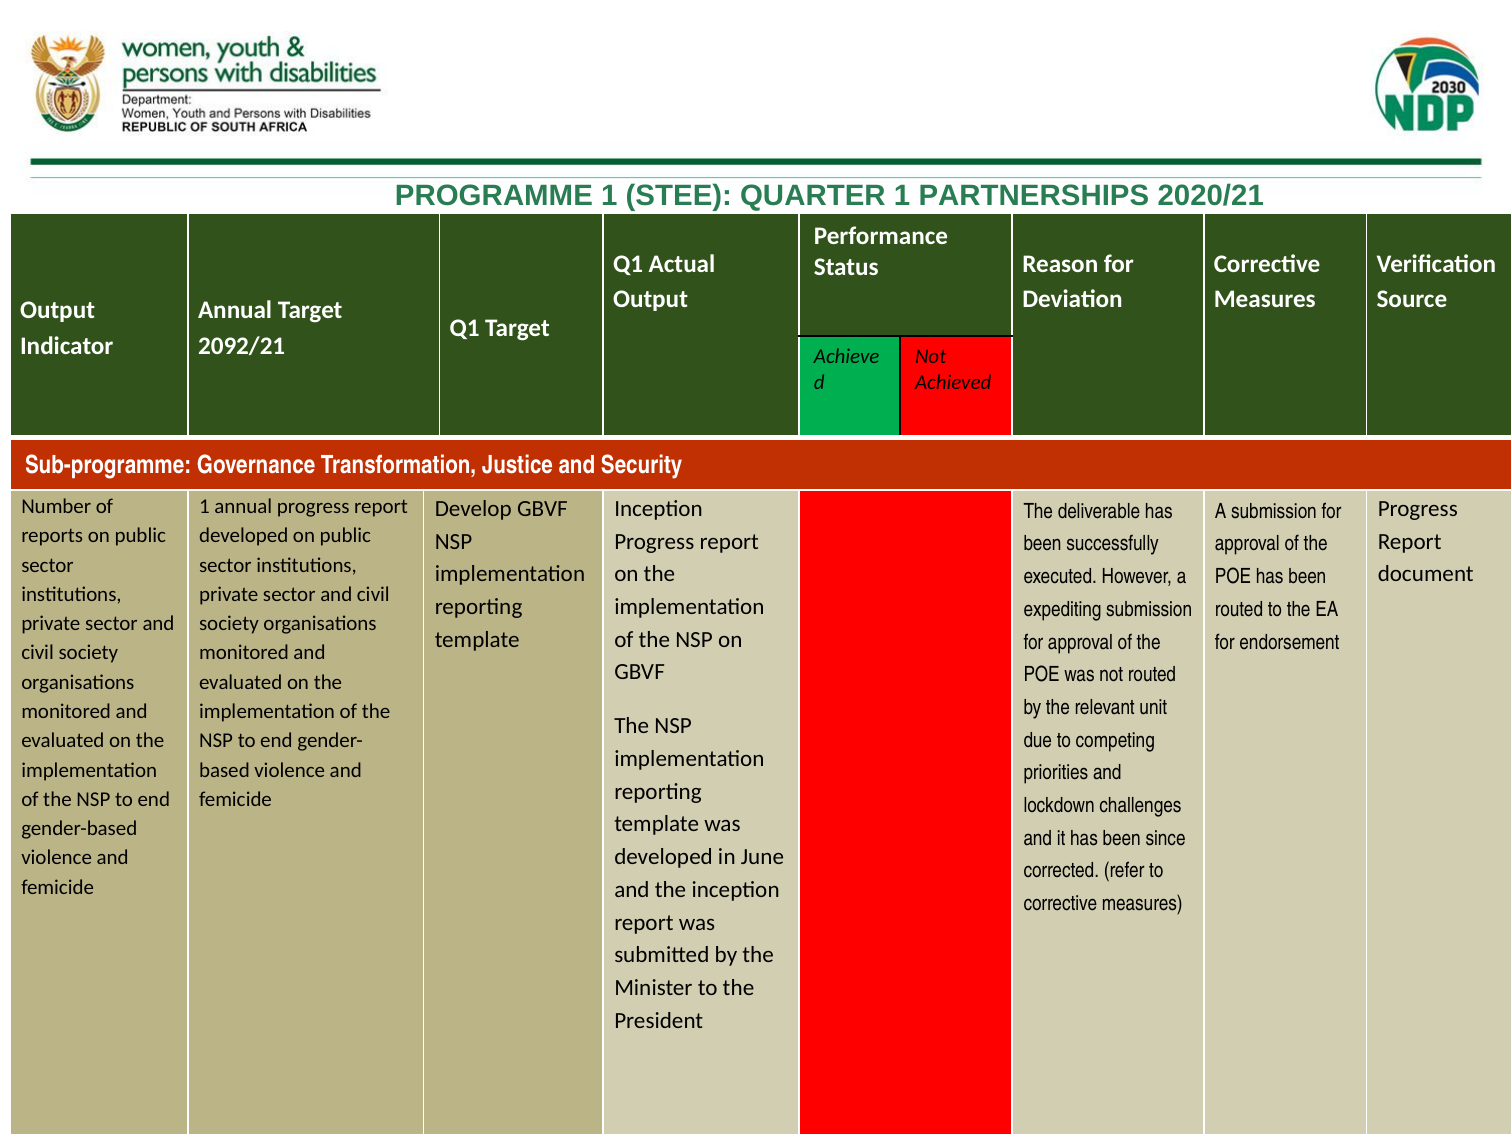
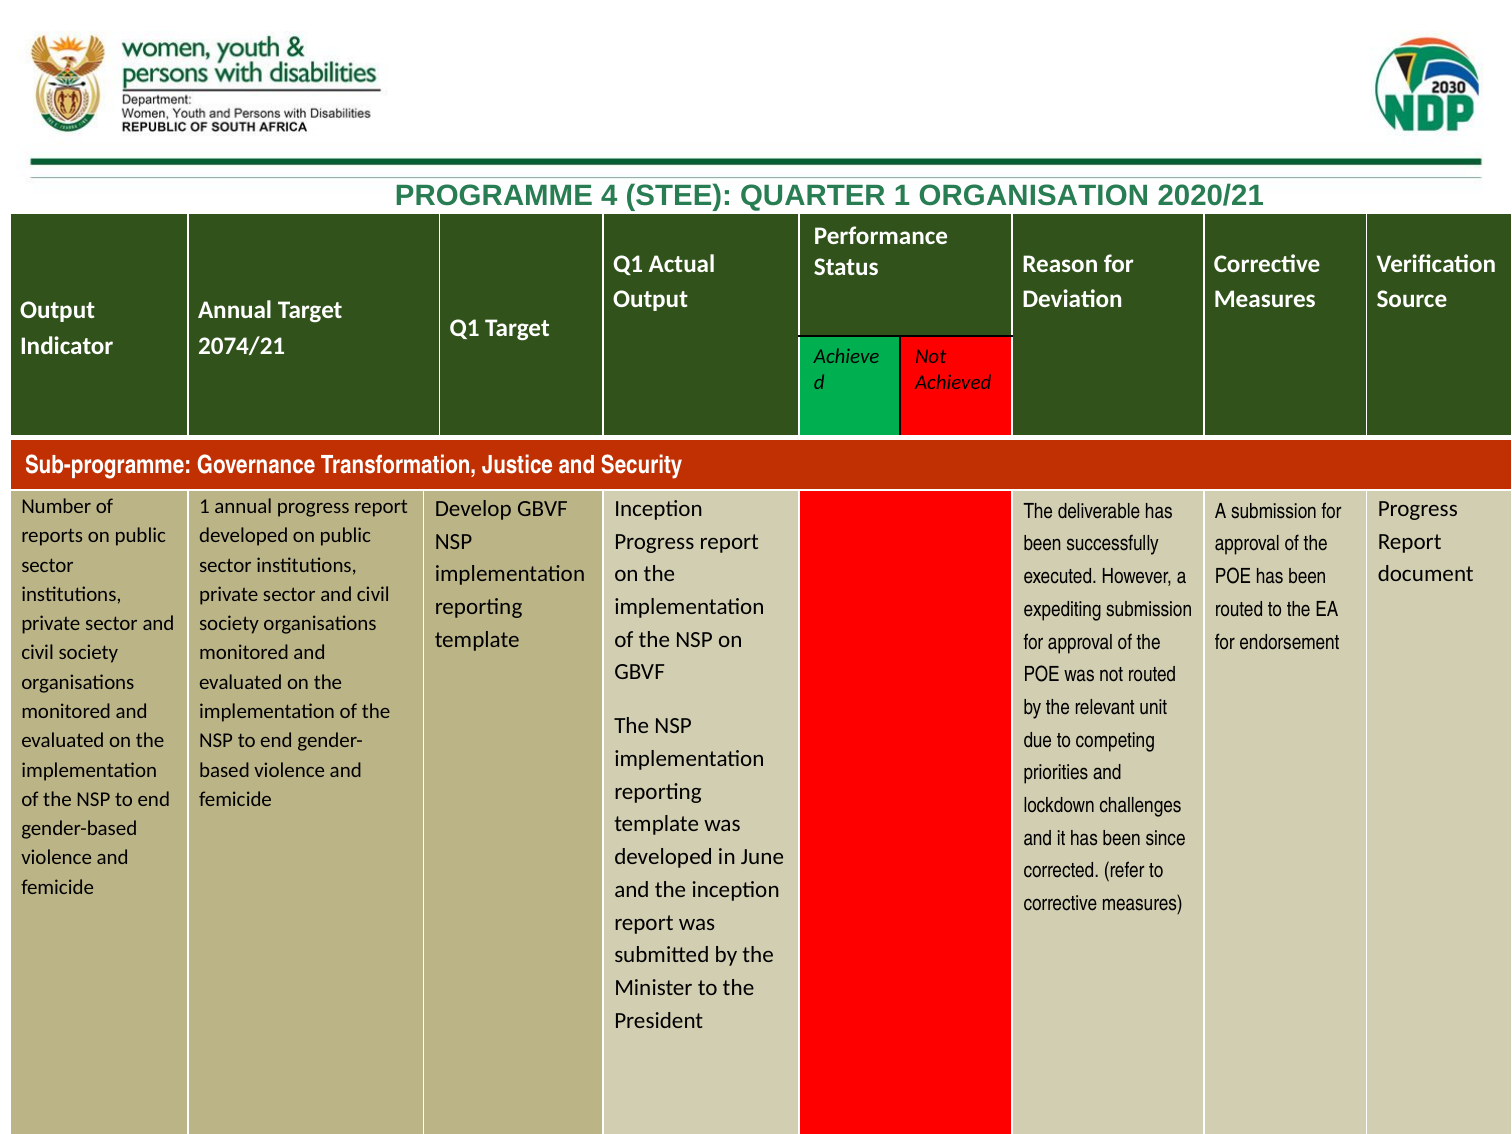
PROGRAMME 1: 1 -> 4
PARTNERSHIPS: PARTNERSHIPS -> ORGANISATION
2092/21: 2092/21 -> 2074/21
